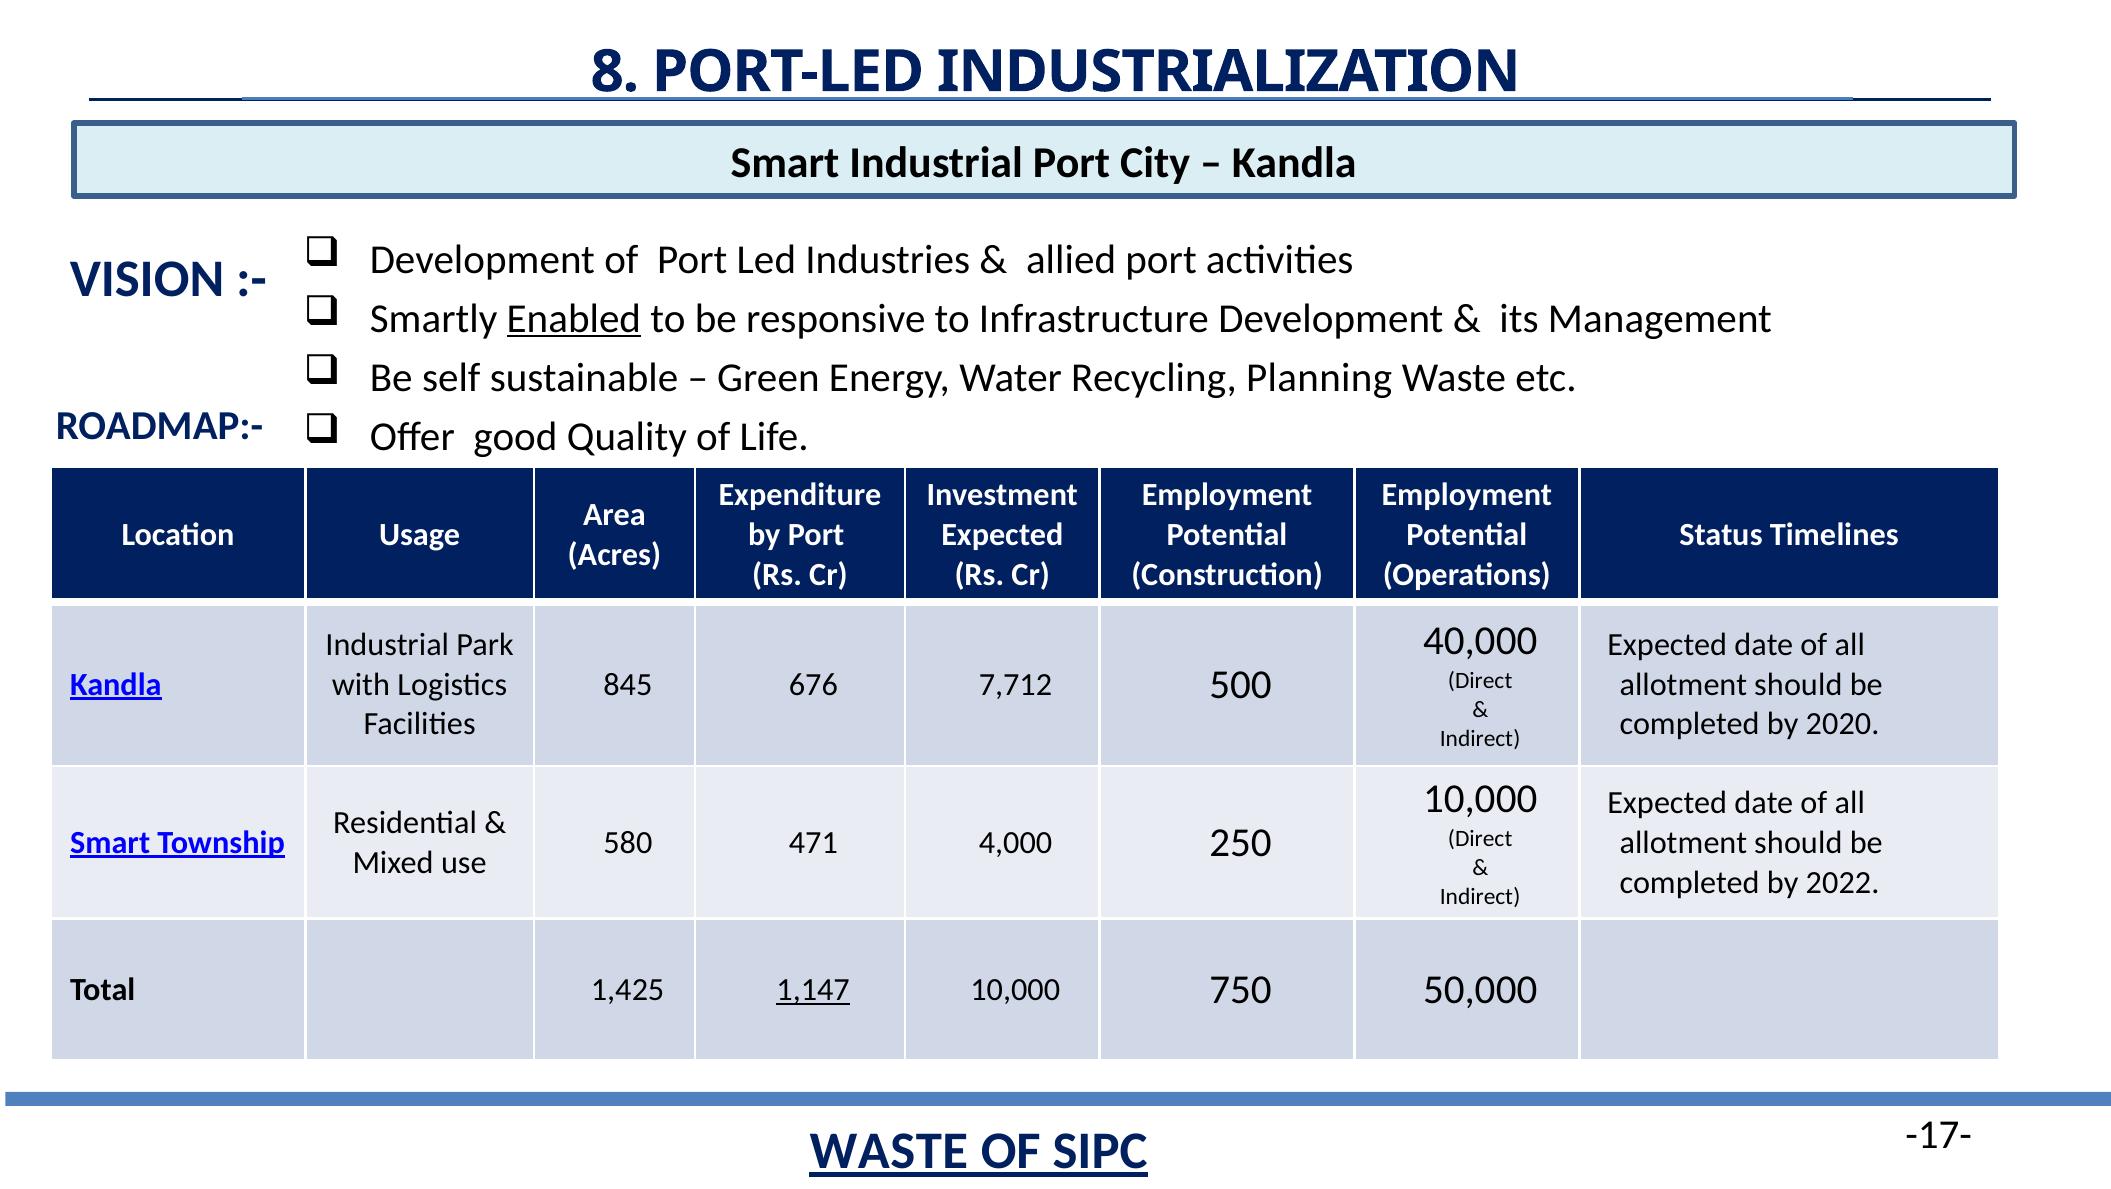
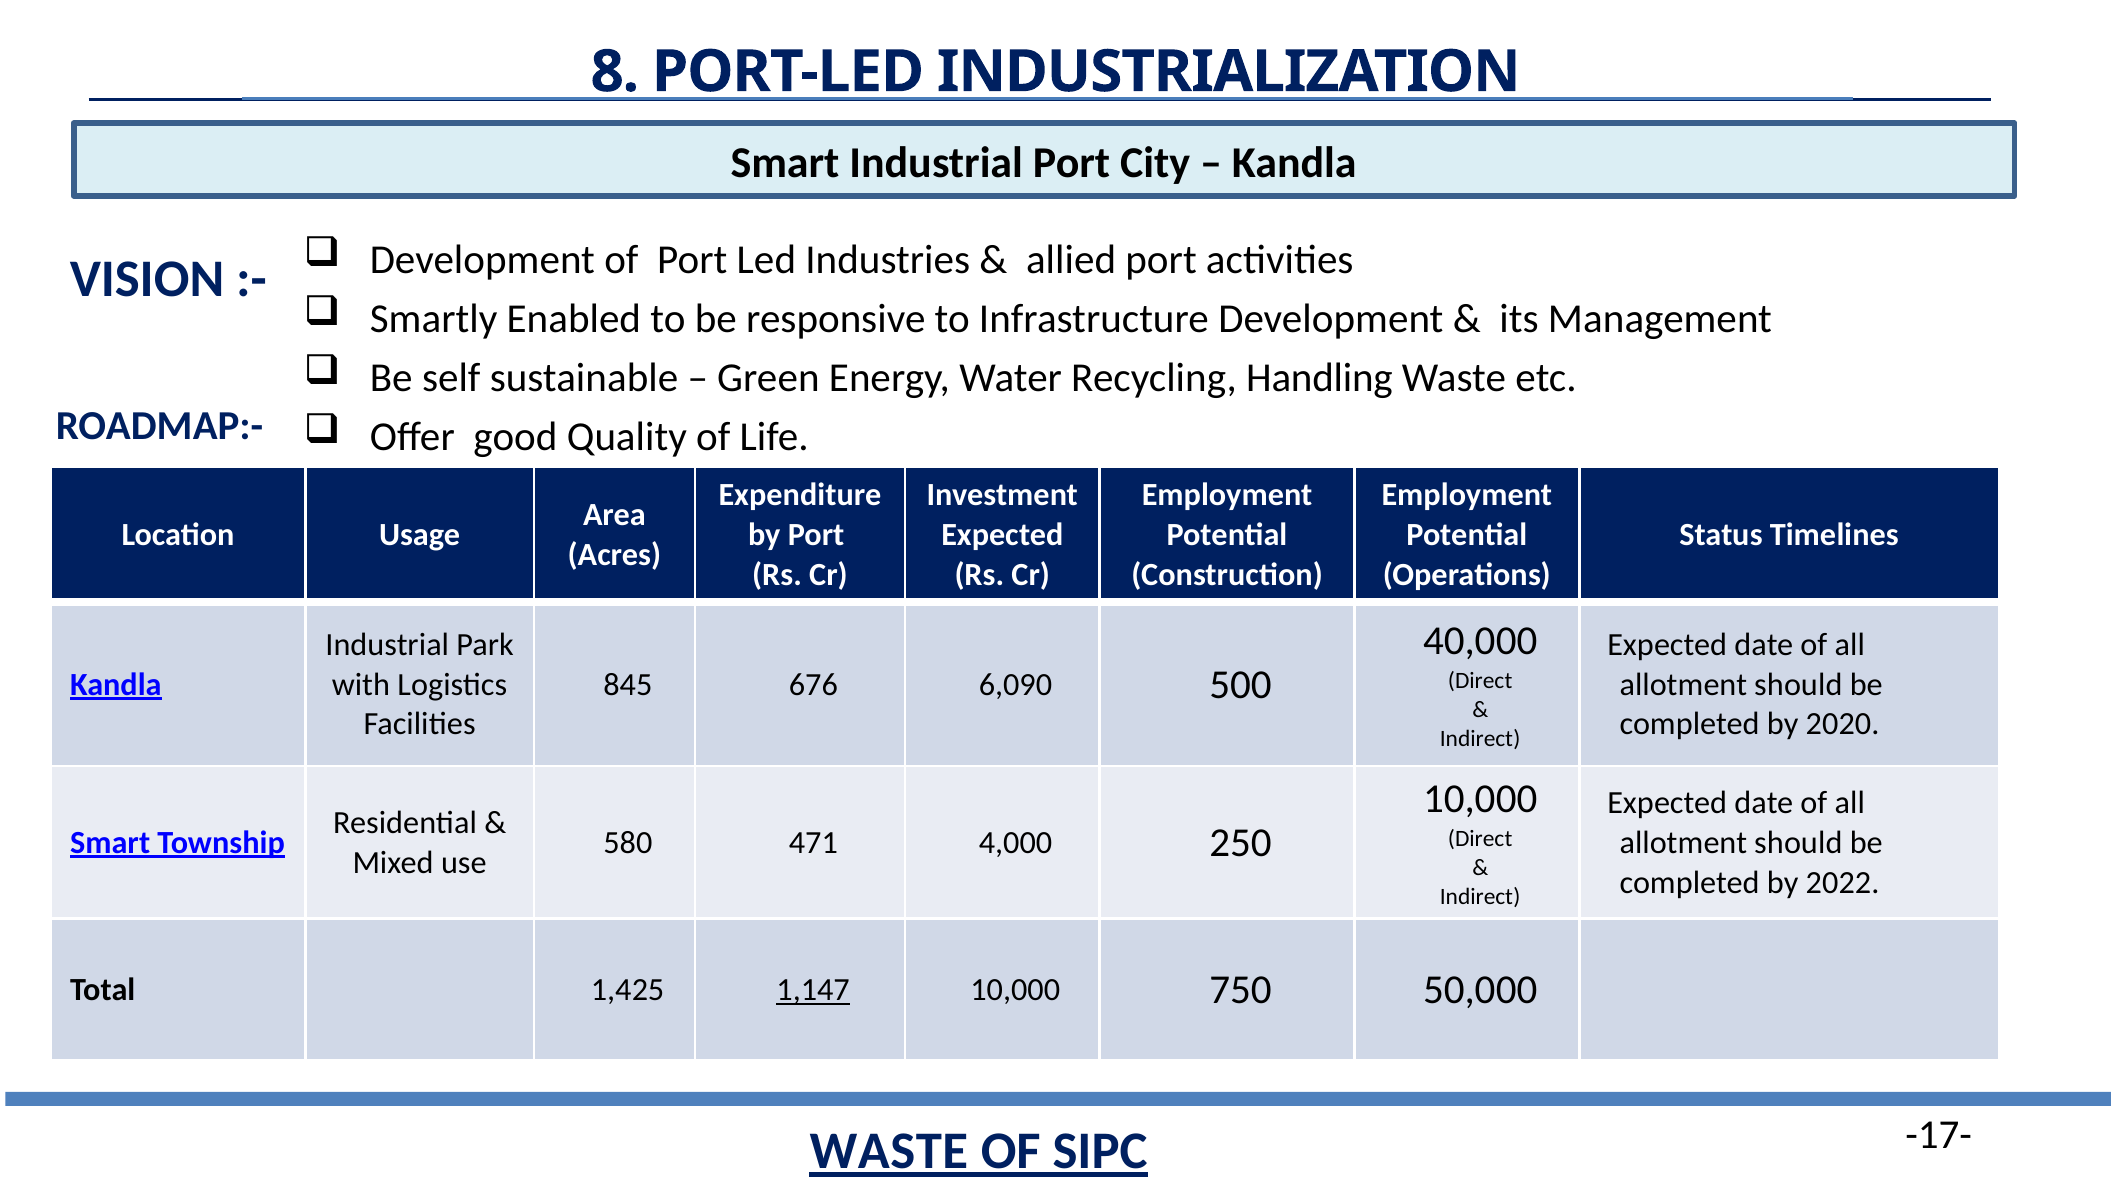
Enabled underline: present -> none
Planning: Planning -> Handling
7,712: 7,712 -> 6,090
